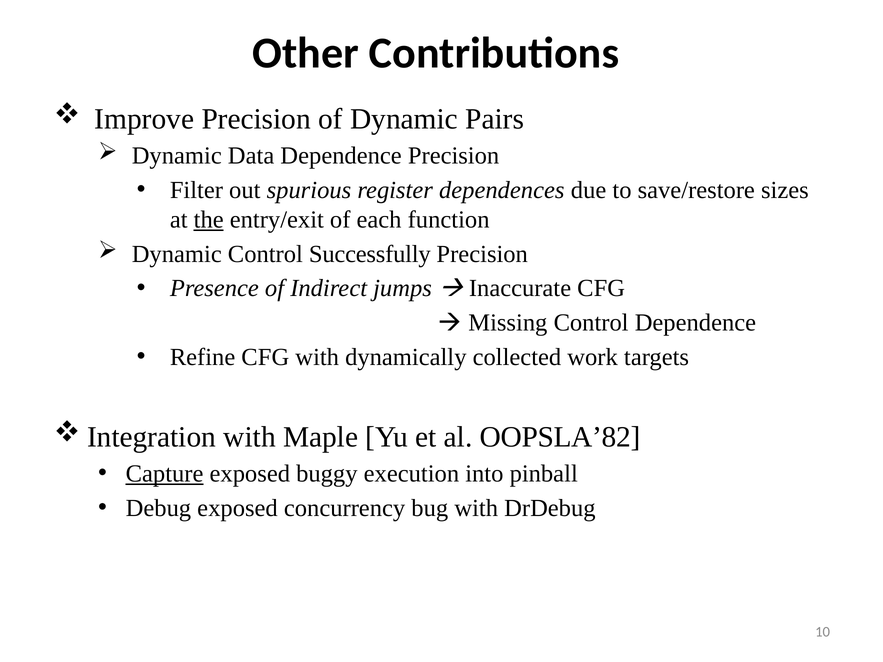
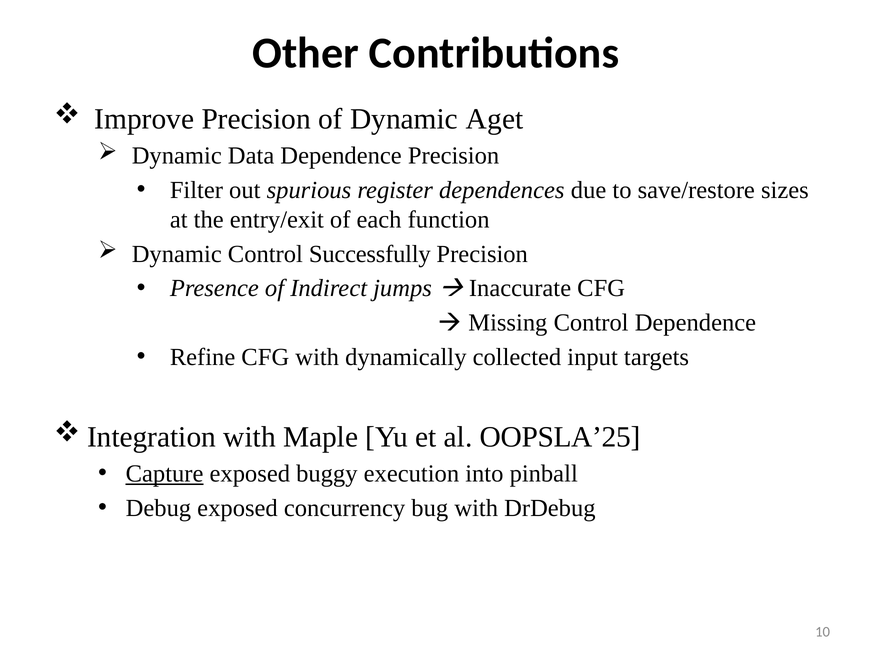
Pairs: Pairs -> Aget
the underline: present -> none
work: work -> input
OOPSLA’82: OOPSLA’82 -> OOPSLA’25
